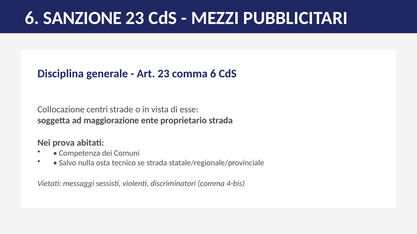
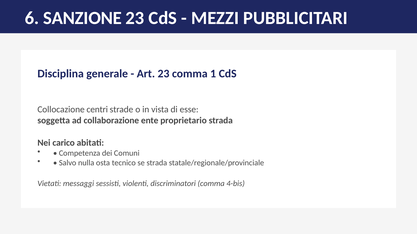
comma 6: 6 -> 1
maggiorazione: maggiorazione -> collaborazione
prova: prova -> carico
